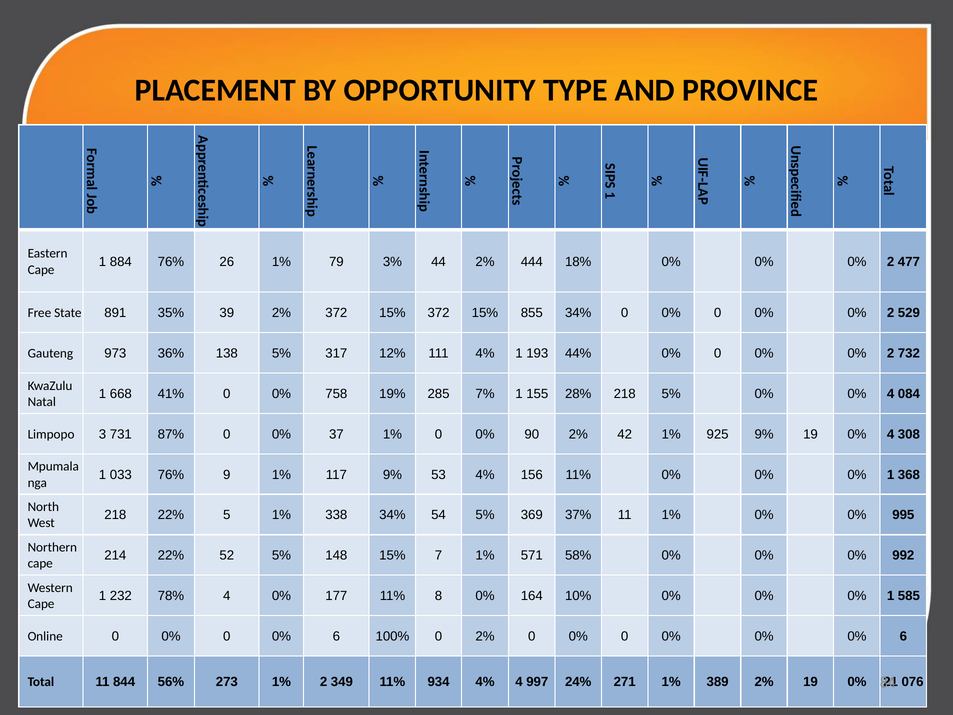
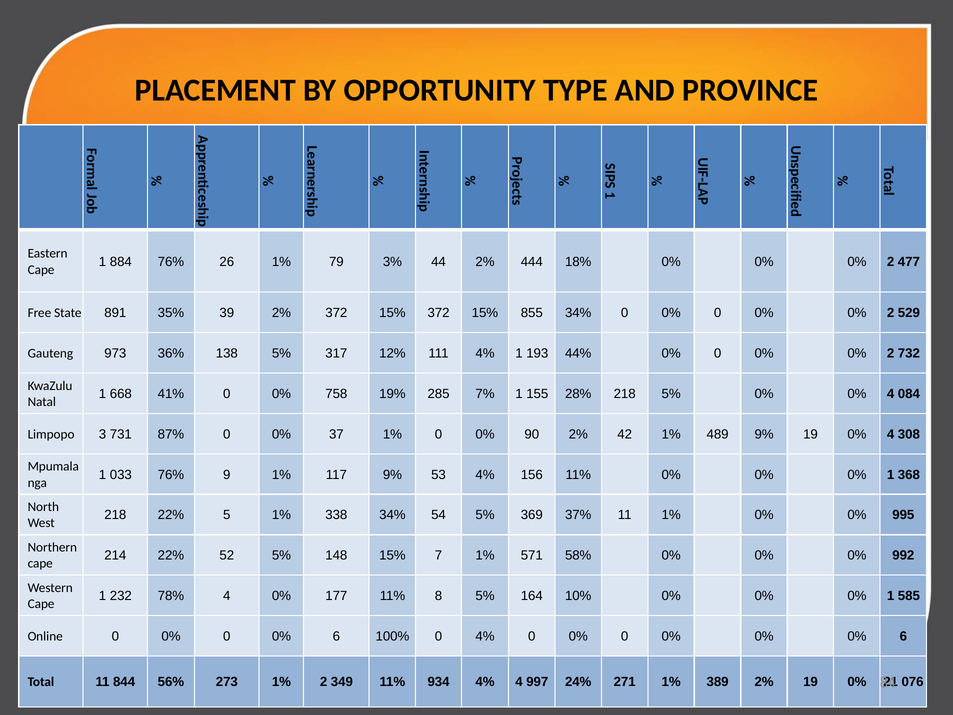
925: 925 -> 489
8 0%: 0% -> 5%
0 2%: 2% -> 4%
